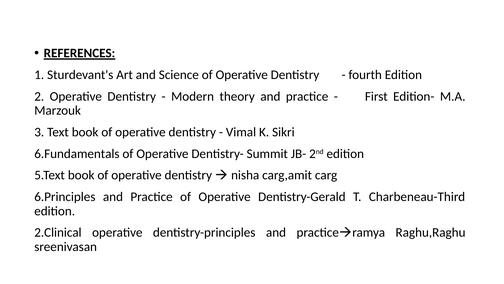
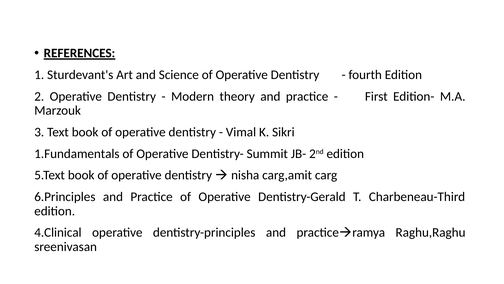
6.Fundamentals: 6.Fundamentals -> 1.Fundamentals
2.Clinical: 2.Clinical -> 4.Clinical
